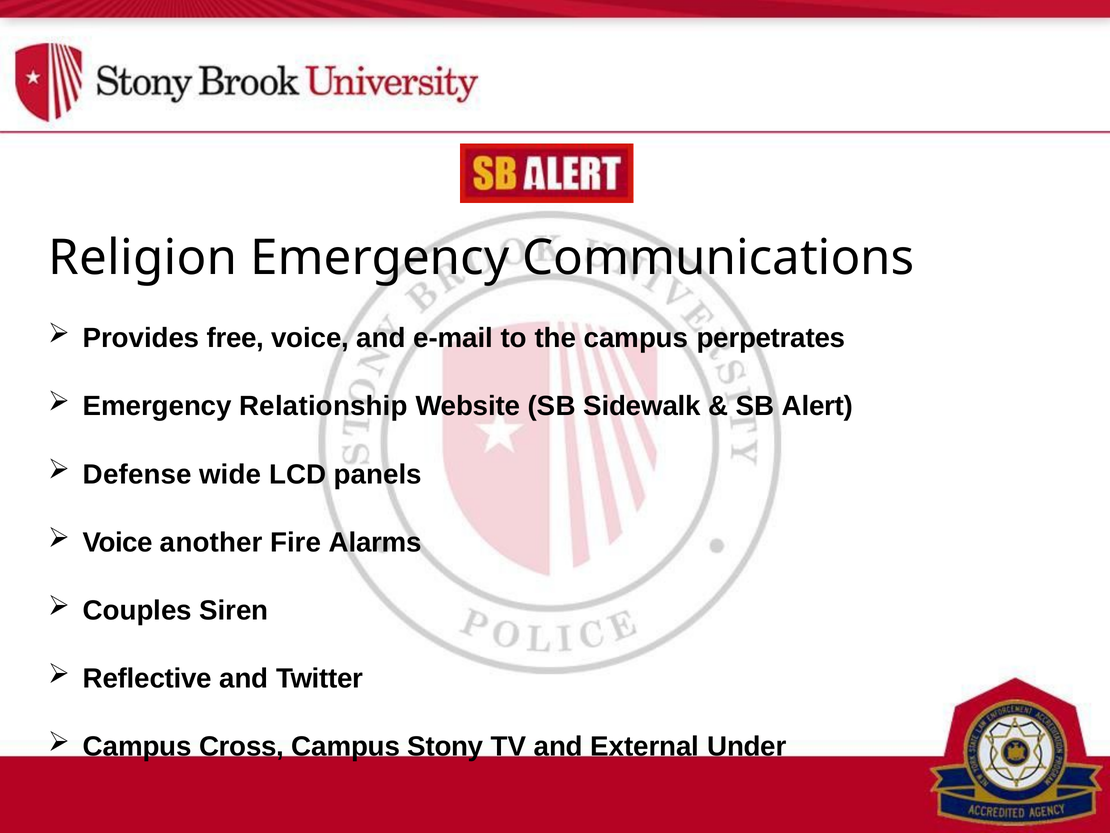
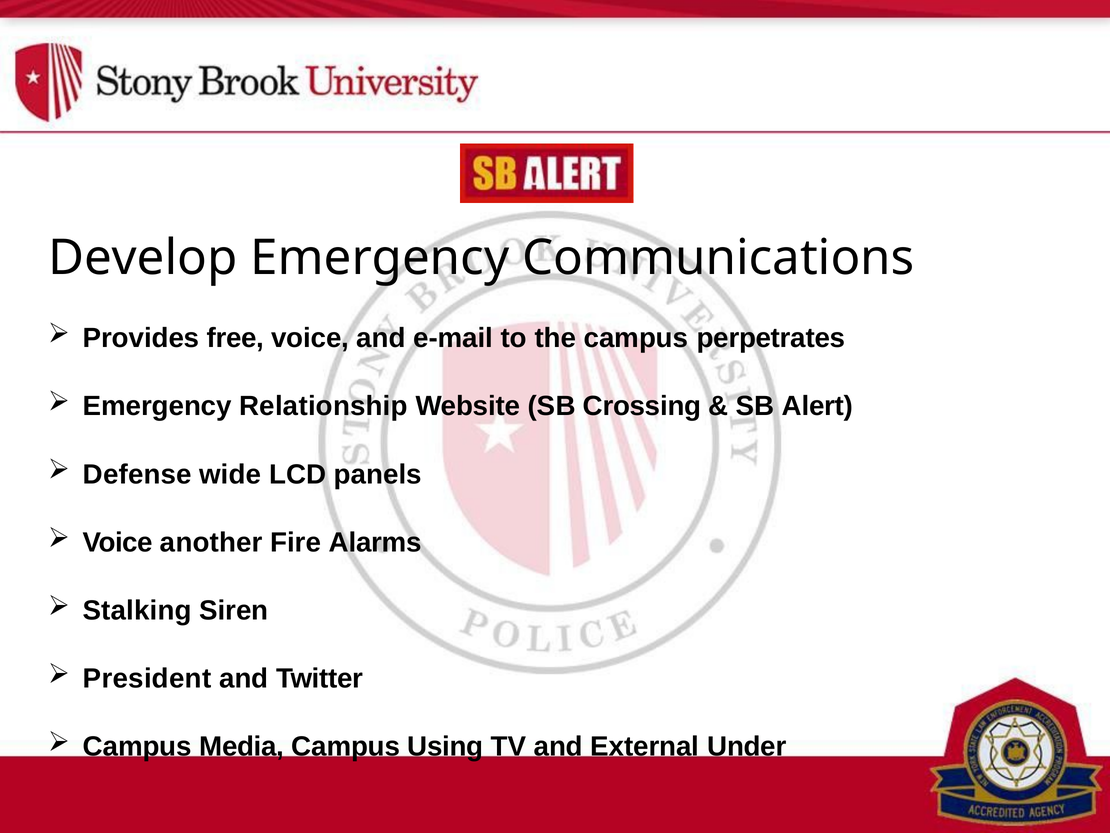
Religion: Religion -> Develop
Sidewalk: Sidewalk -> Crossing
Couples: Couples -> Stalking
Reflective: Reflective -> President
Cross: Cross -> Media
Stony: Stony -> Using
